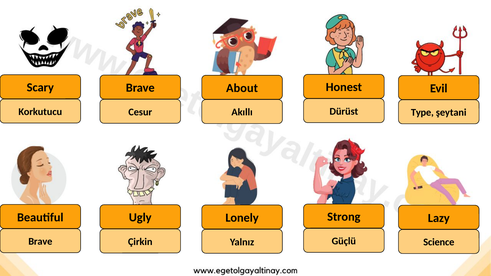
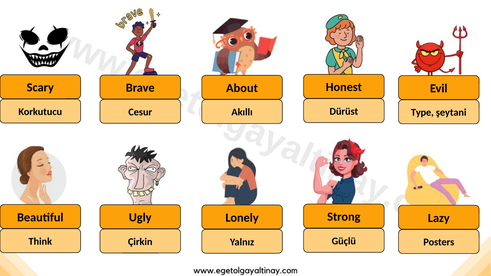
Brave at (40, 242): Brave -> Think
Science: Science -> Posters
